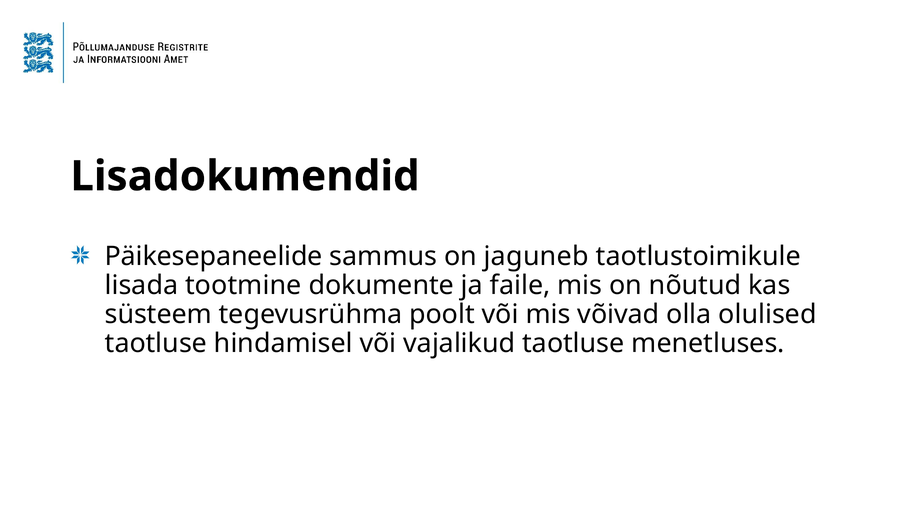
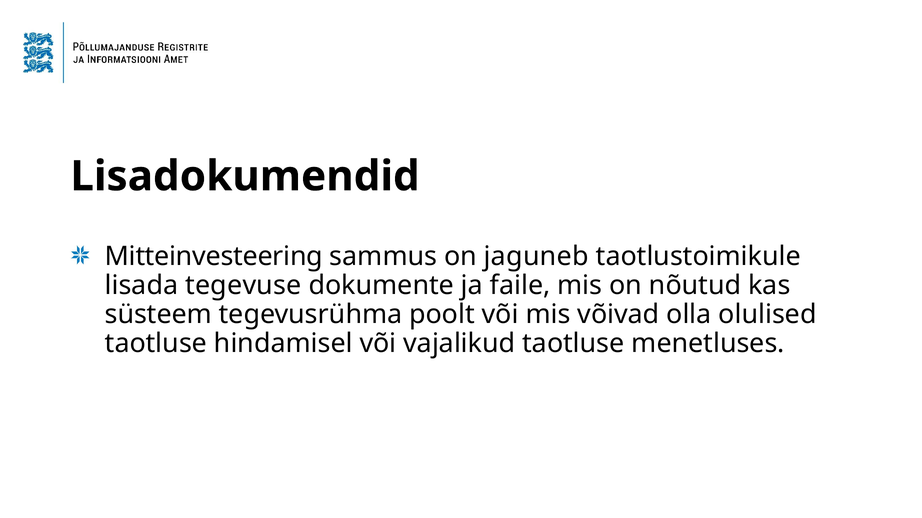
Päikesepaneelide: Päikesepaneelide -> Mitteinvesteering
tootmine: tootmine -> tegevuse
